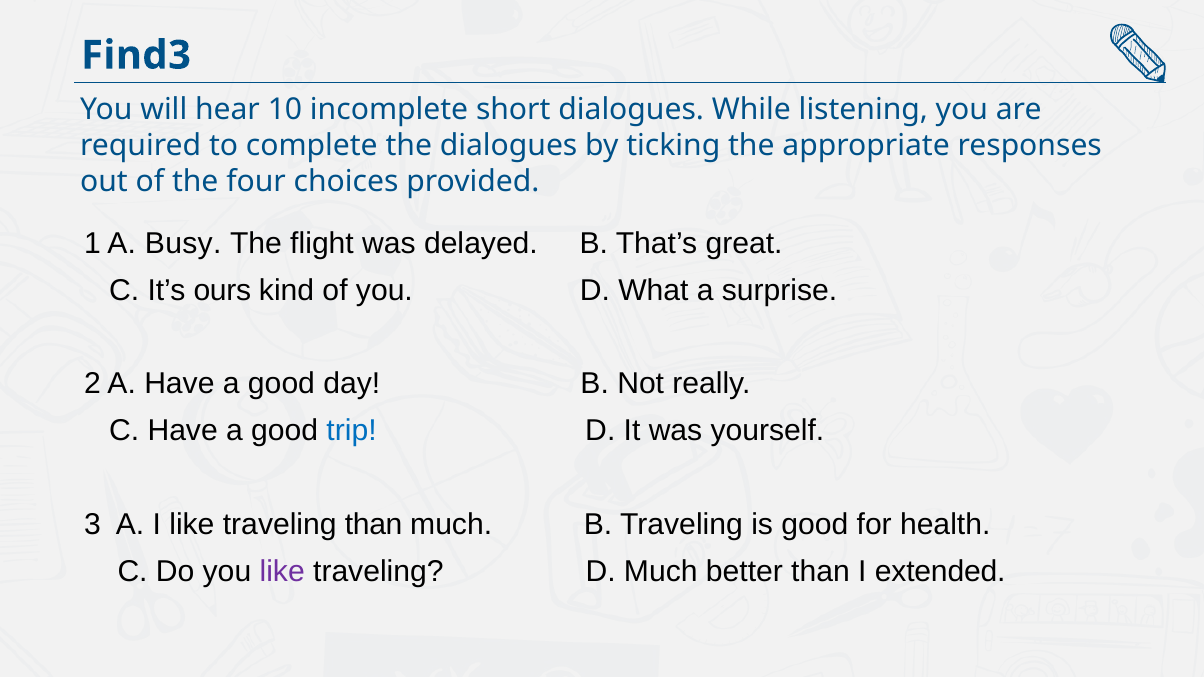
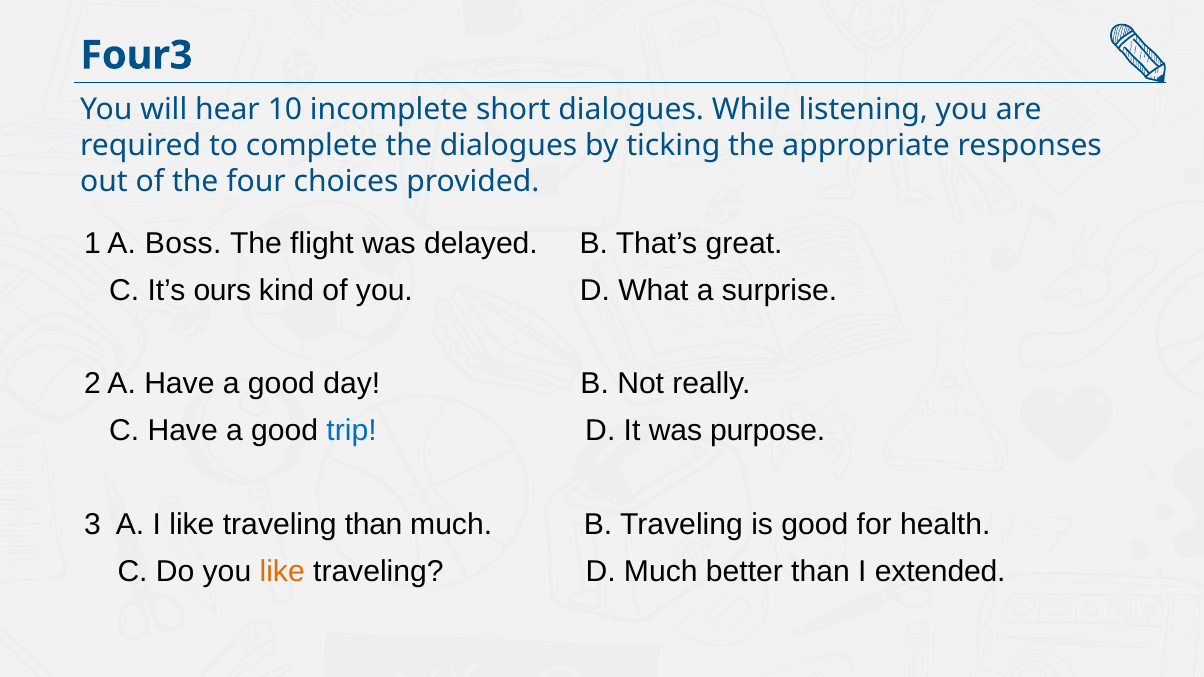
Find3: Find3 -> Four3
Busy: Busy -> Boss
yourself: yourself -> purpose
like at (282, 572) colour: purple -> orange
